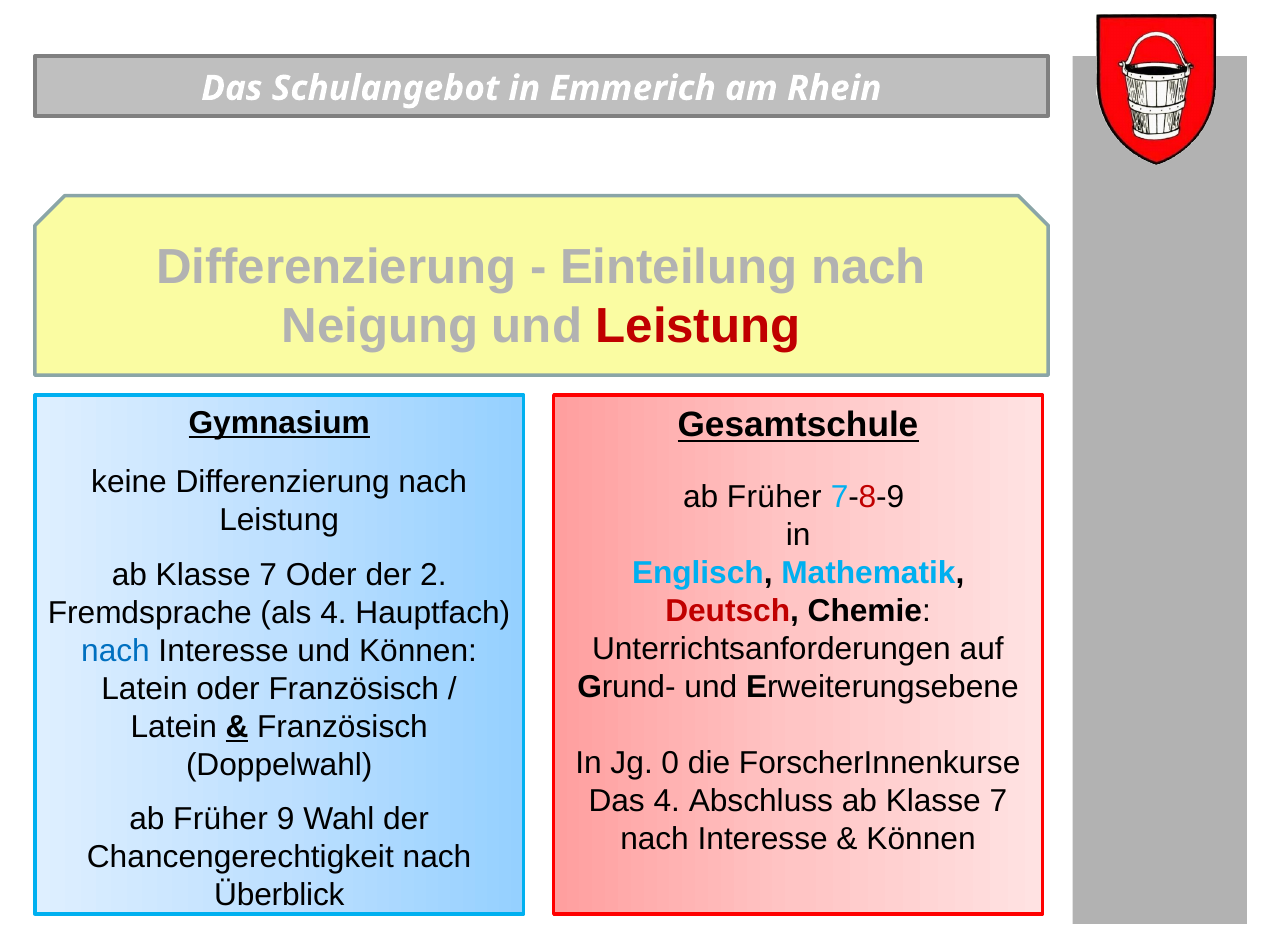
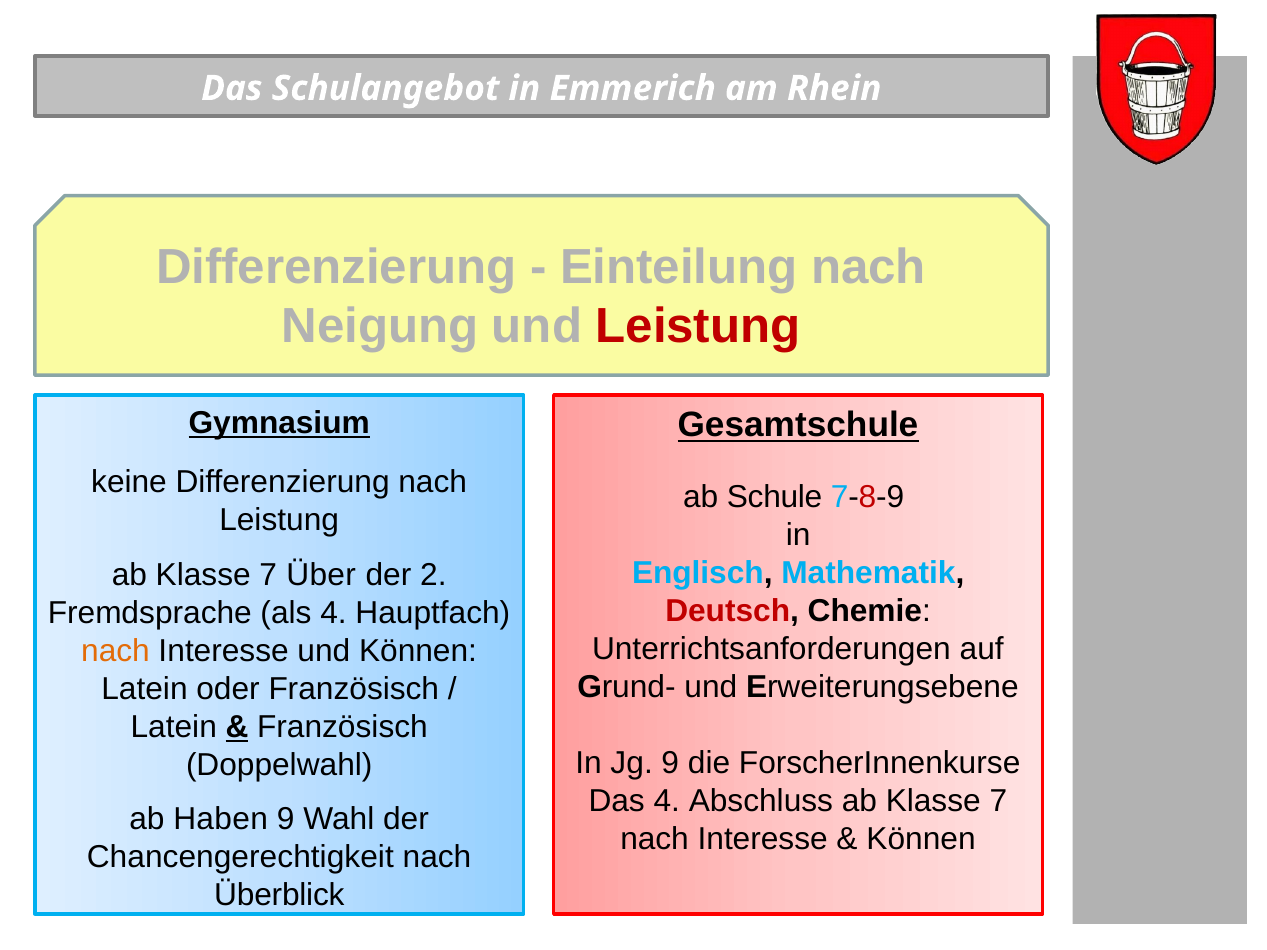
Früher at (774, 497): Früher -> Schule
7 Oder: Oder -> Über
nach at (115, 651) colour: blue -> orange
Jg 0: 0 -> 9
Früher at (221, 820): Früher -> Haben
